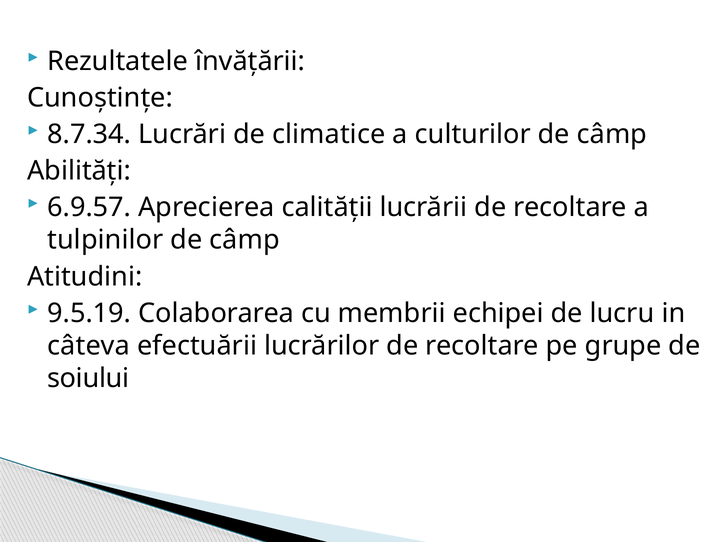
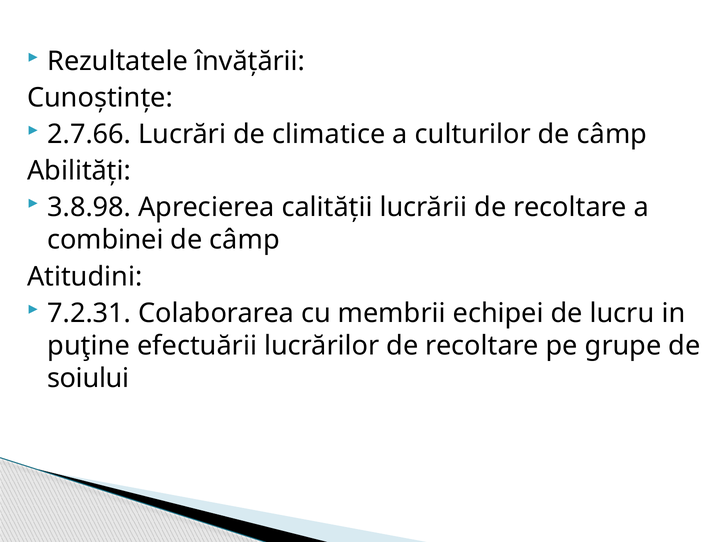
8.7.34: 8.7.34 -> 2.7.66
6.9.57: 6.9.57 -> 3.8.98
tulpinilor: tulpinilor -> combinei
9.5.19: 9.5.19 -> 7.2.31
câteva: câteva -> puţine
